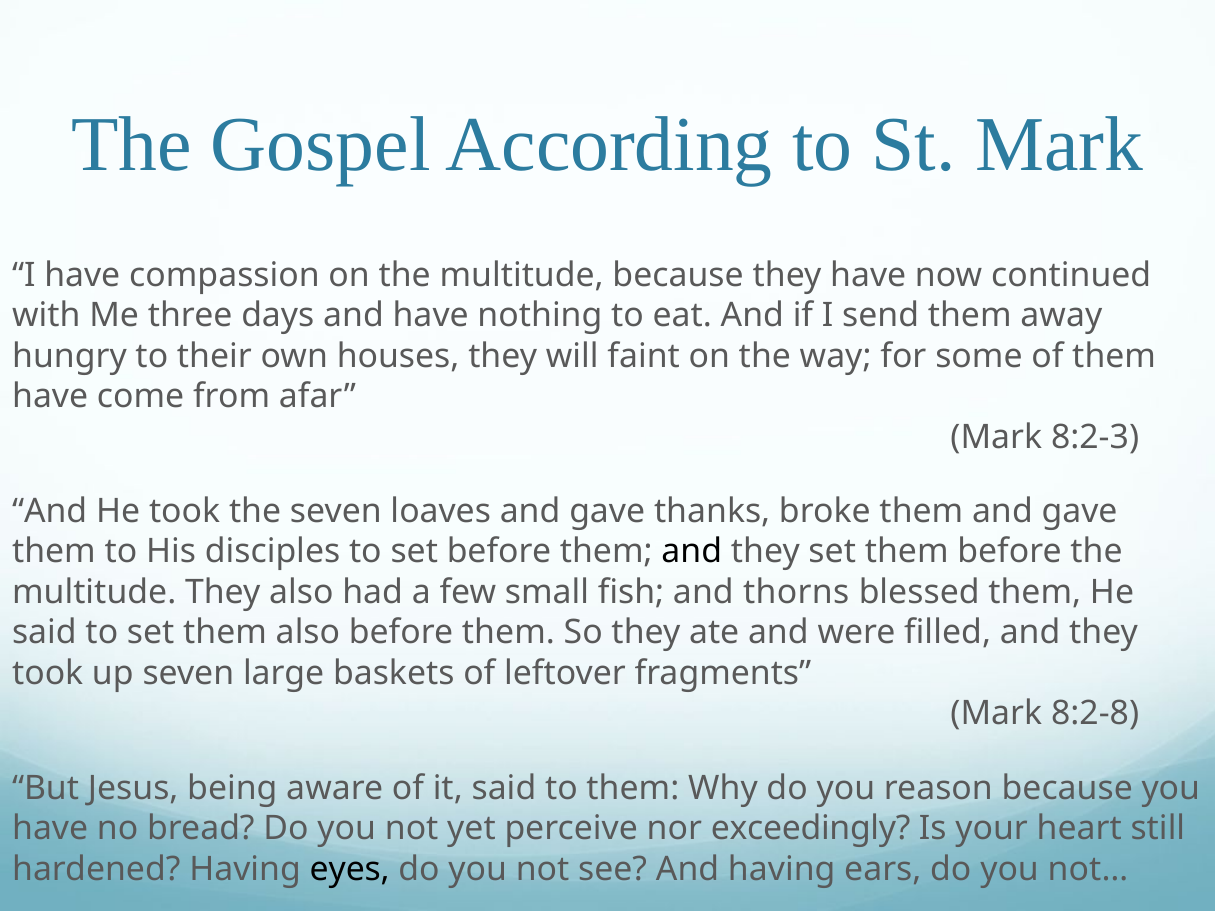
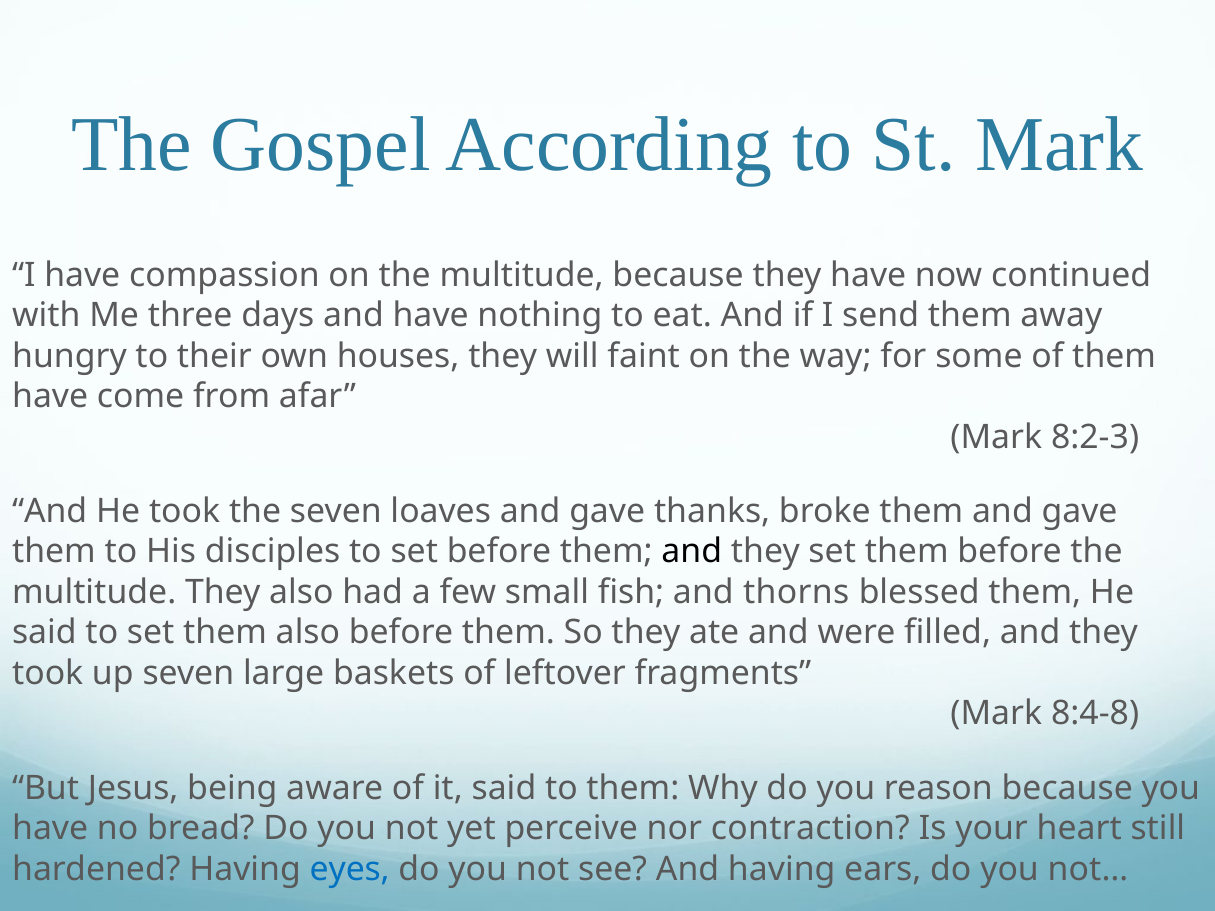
8:2-8: 8:2-8 -> 8:4-8
exceedingly: exceedingly -> contraction
eyes colour: black -> blue
